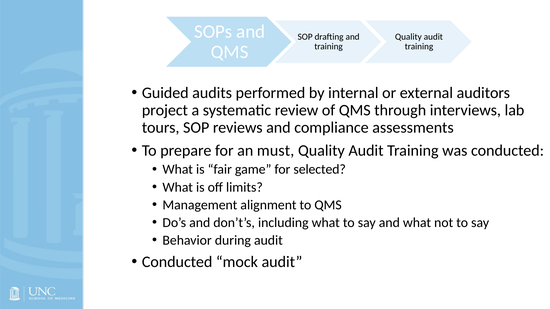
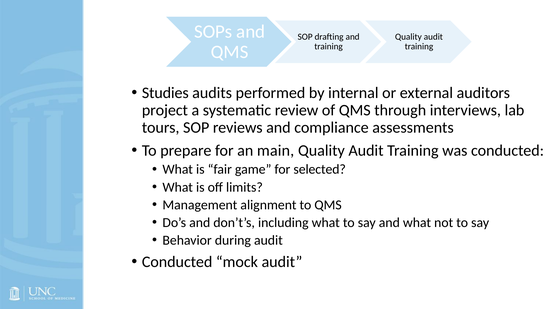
Guided: Guided -> Studies
must: must -> main
